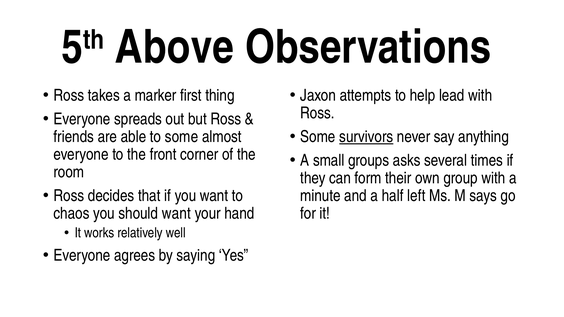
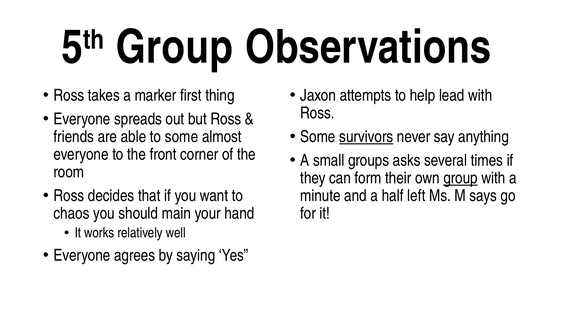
5th Above: Above -> Group
group at (461, 178) underline: none -> present
should want: want -> main
